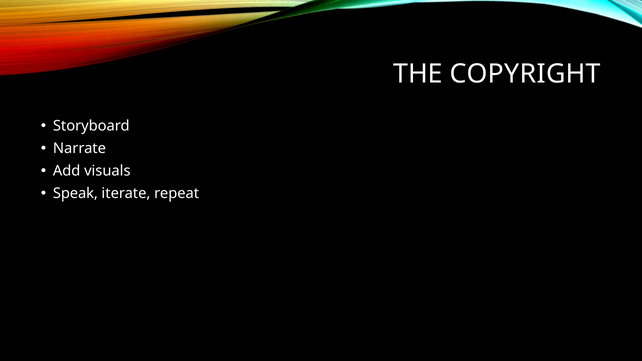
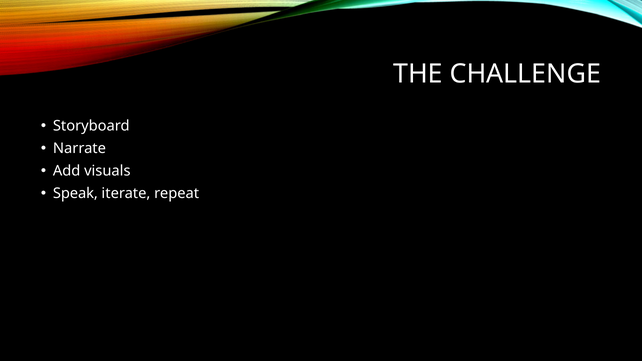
COPYRIGHT: COPYRIGHT -> CHALLENGE
